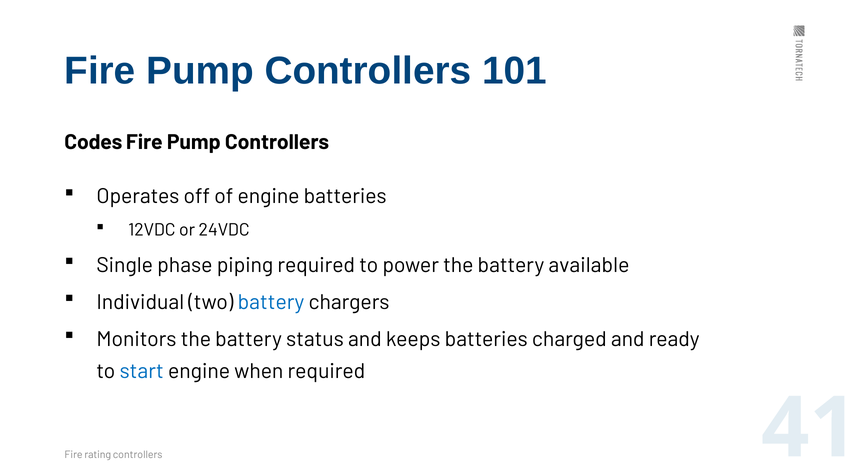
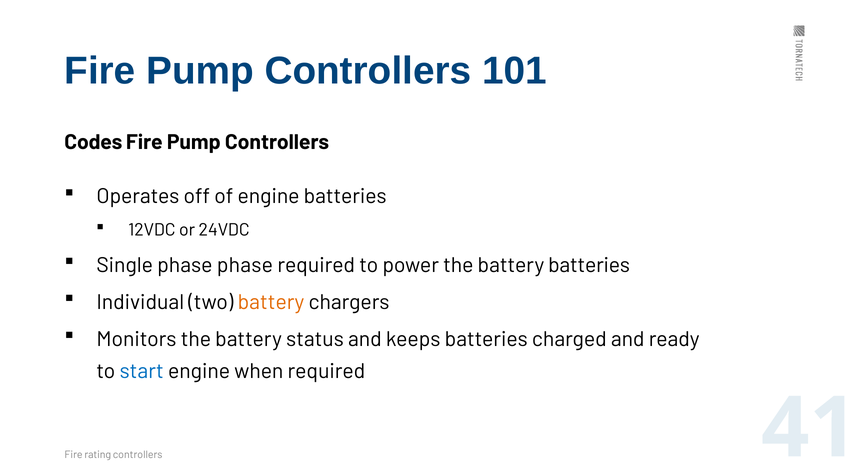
phase piping: piping -> phase
battery available: available -> batteries
battery at (271, 302) colour: blue -> orange
